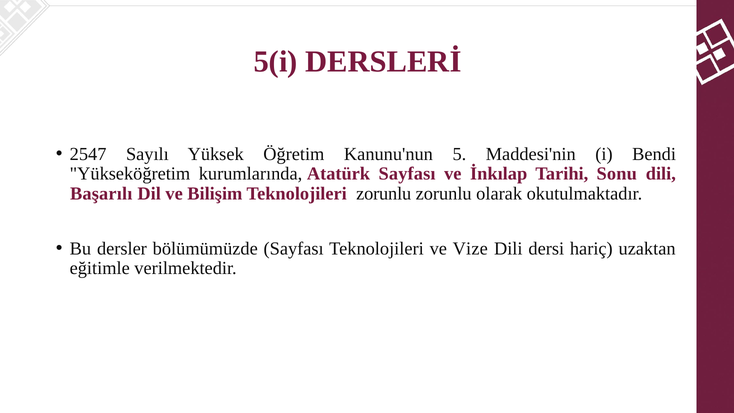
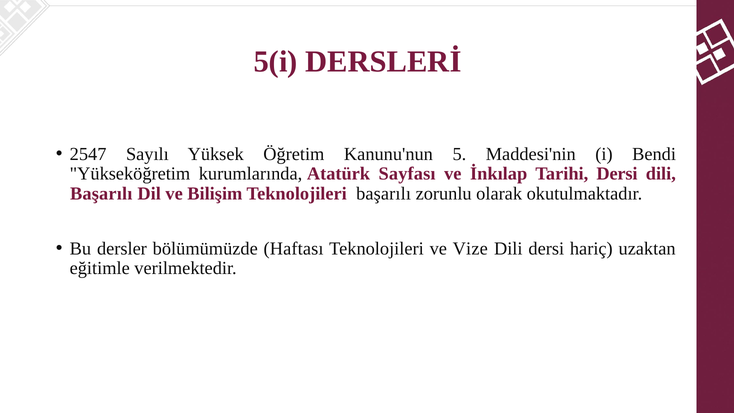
Tarihi Sonu: Sonu -> Dersi
Teknolojileri zorunlu: zorunlu -> başarılı
bölümümüzde Sayfası: Sayfası -> Haftası
